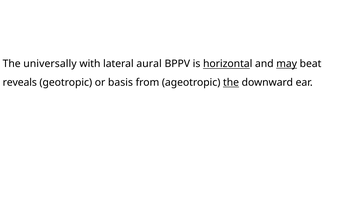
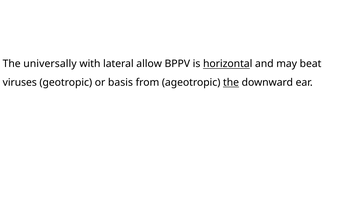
aural: aural -> allow
may underline: present -> none
reveals: reveals -> viruses
